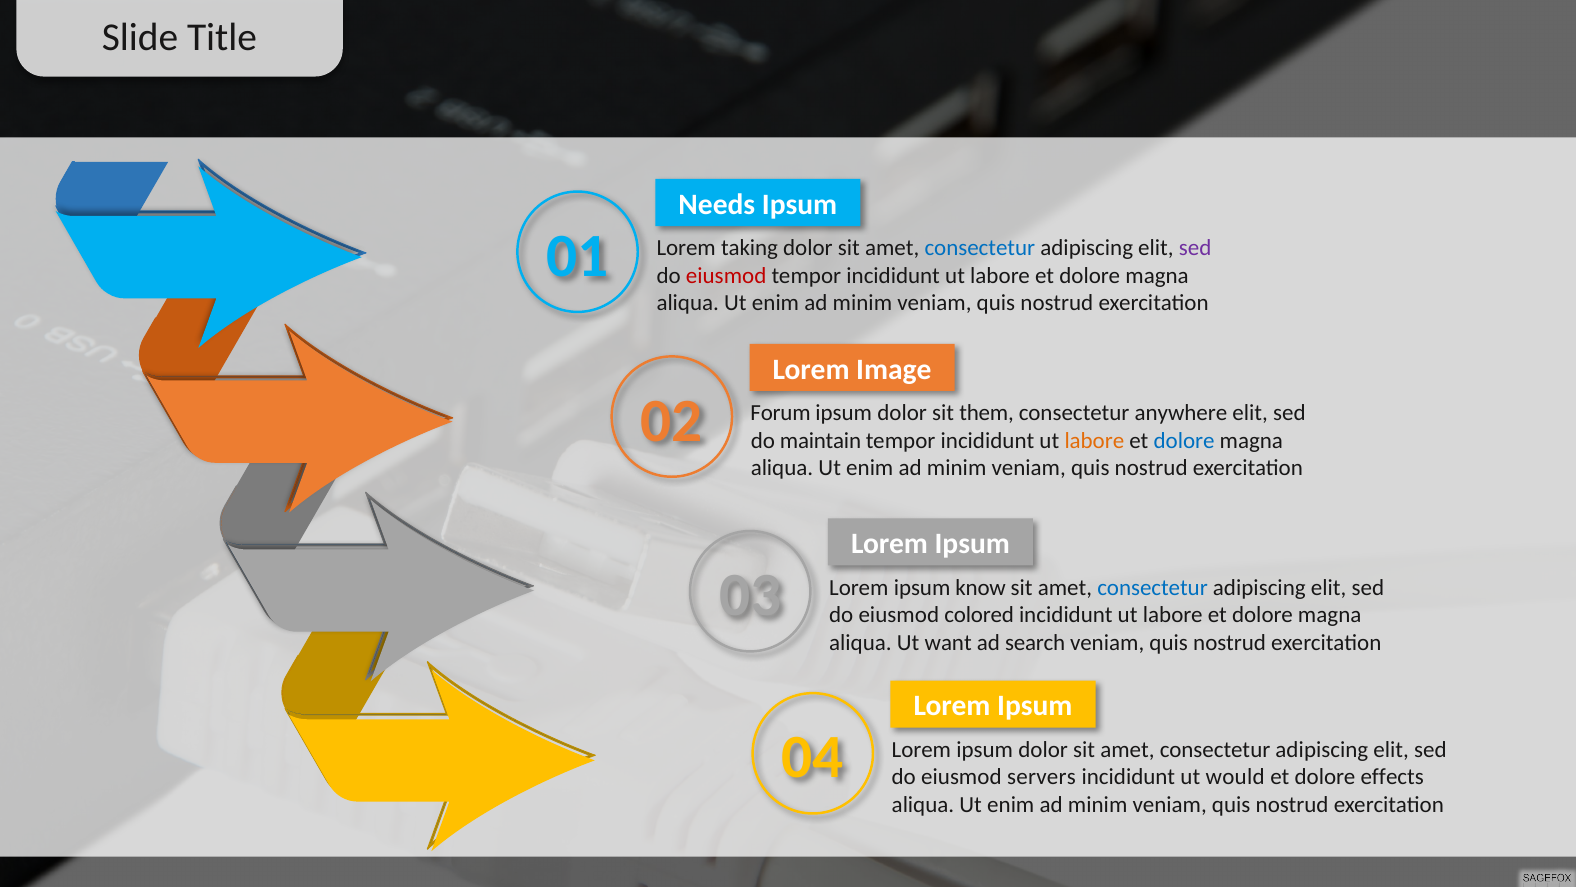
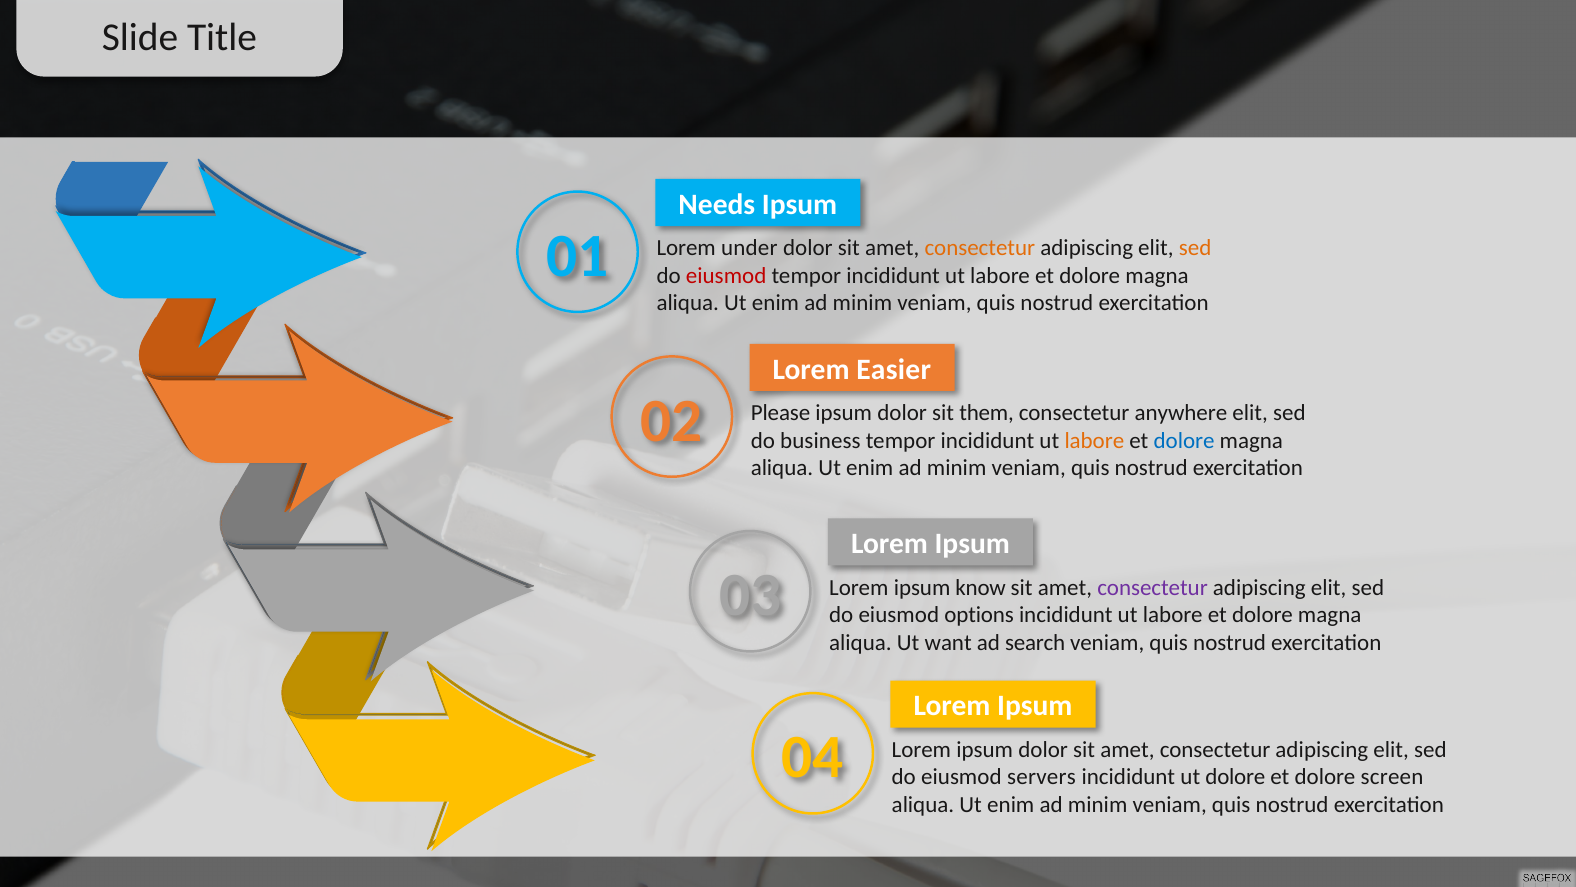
taking: taking -> under
consectetur at (980, 248) colour: blue -> orange
sed at (1195, 248) colour: purple -> orange
Image: Image -> Easier
Forum: Forum -> Please
maintain: maintain -> business
consectetur at (1153, 587) colour: blue -> purple
colored: colored -> options
ut would: would -> dolore
effects: effects -> screen
